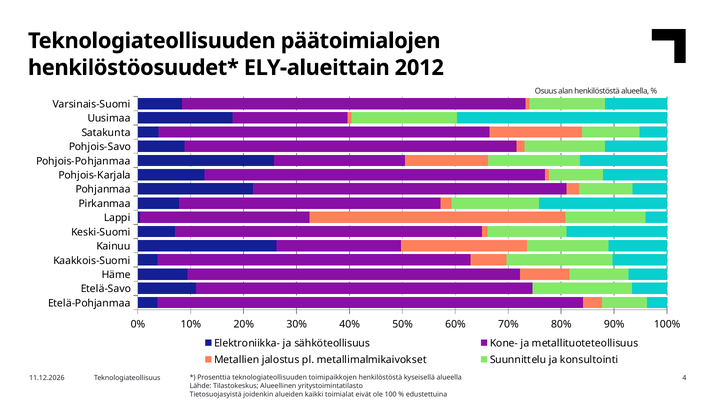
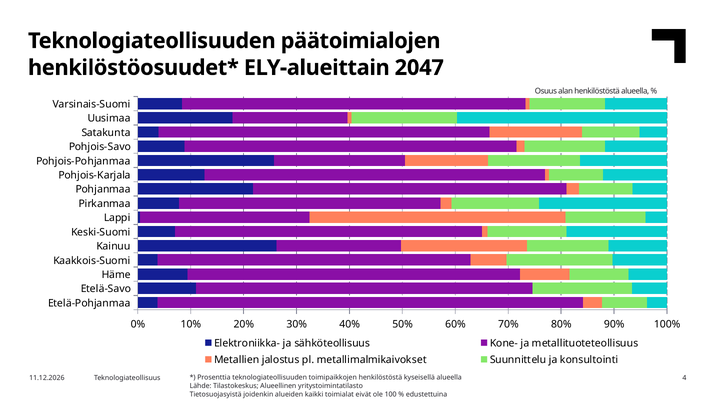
2012: 2012 -> 2047
